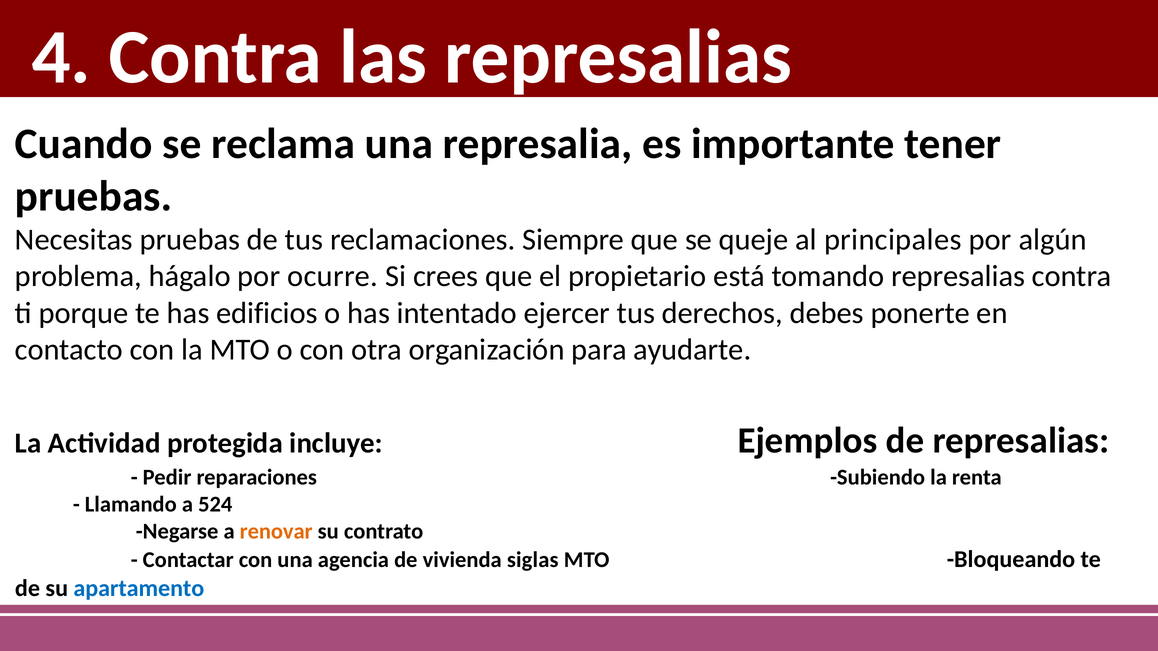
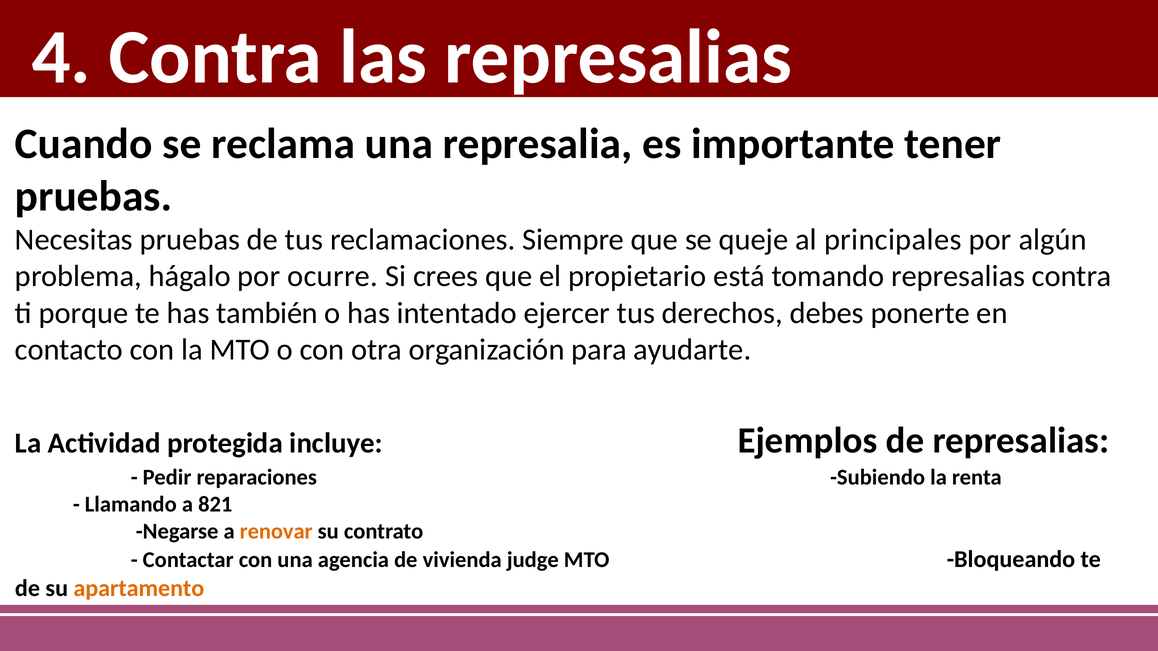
edificios: edificios -> también
524: 524 -> 821
siglas: siglas -> judge
apartamento colour: blue -> orange
